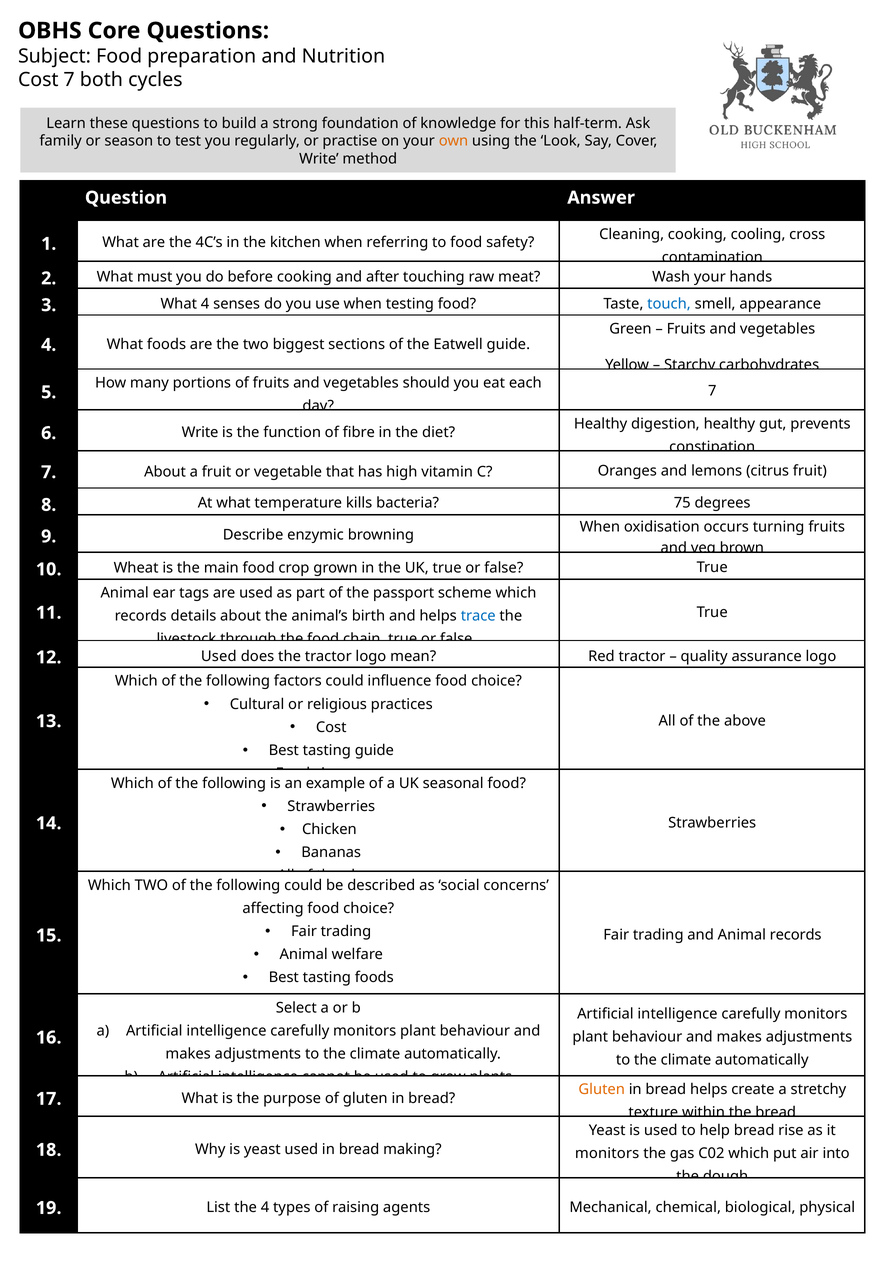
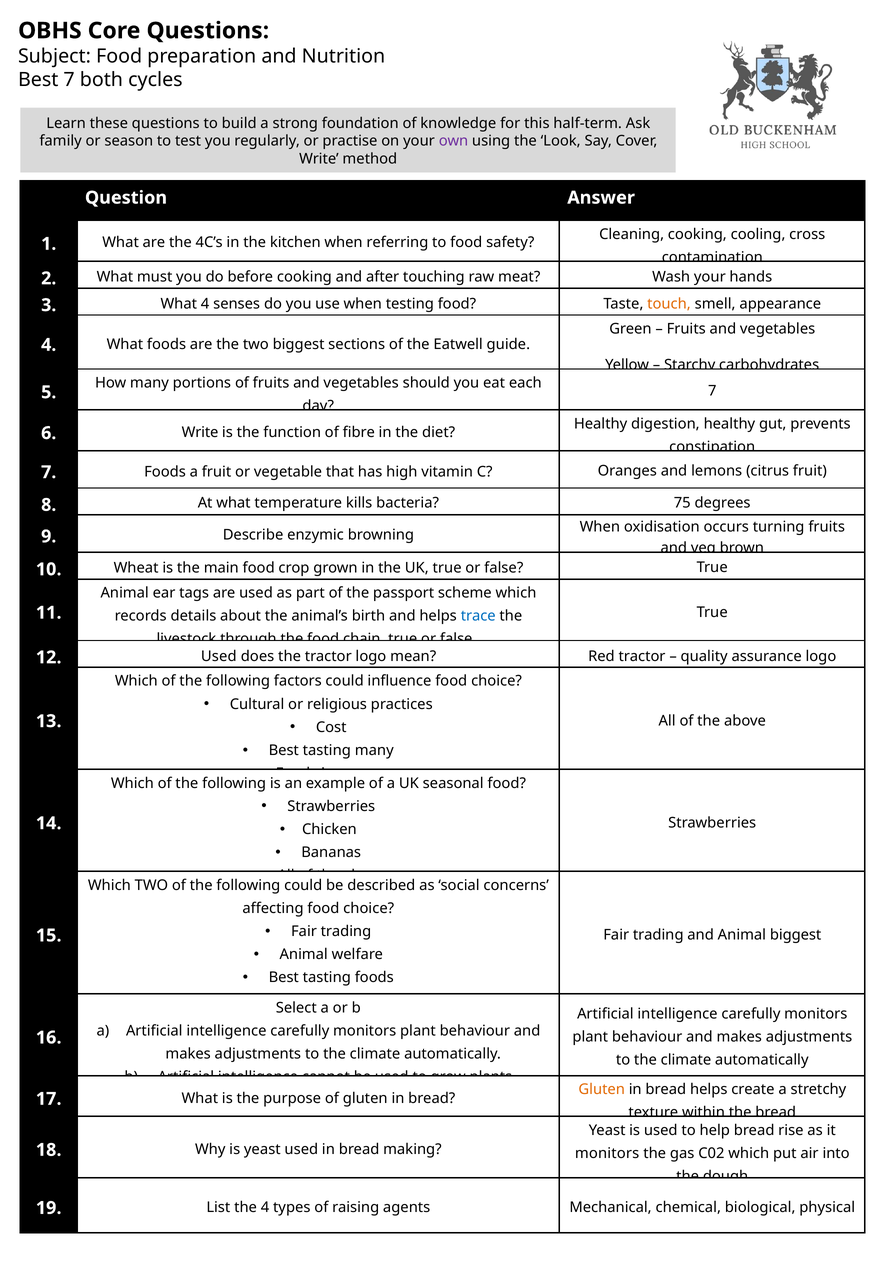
Cost at (38, 80): Cost -> Best
own colour: orange -> purple
touch colour: blue -> orange
7 About: About -> Foods
tasting guide: guide -> many
Animal records: records -> biggest
